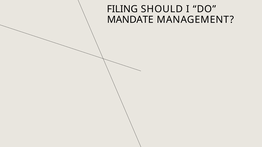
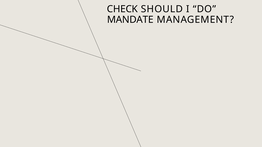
FILING: FILING -> CHECK
